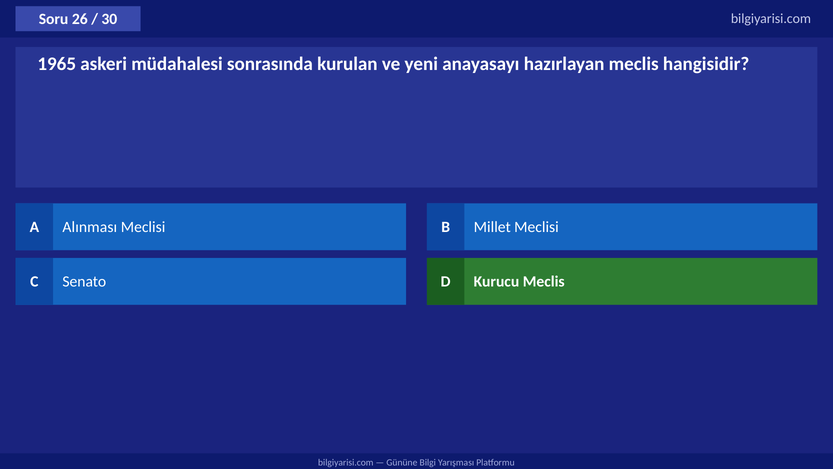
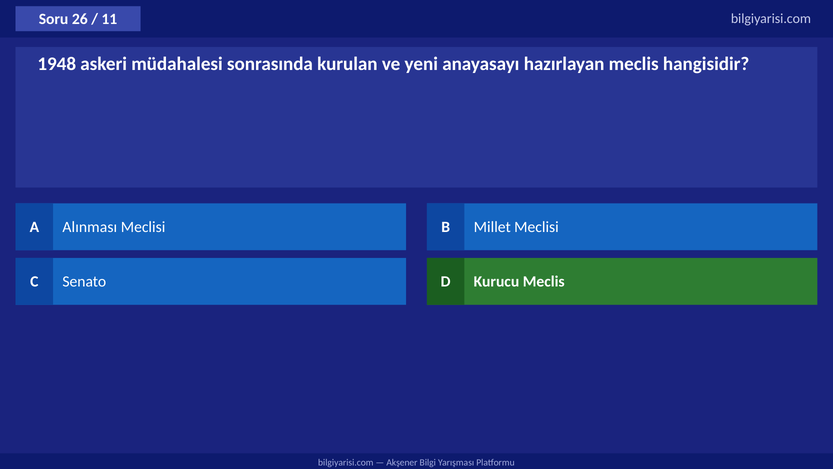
30: 30 -> 11
1965: 1965 -> 1948
Gününe: Gününe -> Akşener
